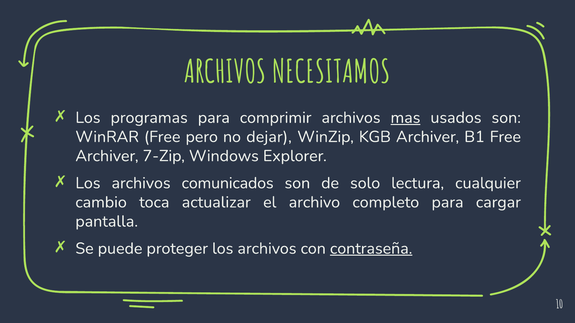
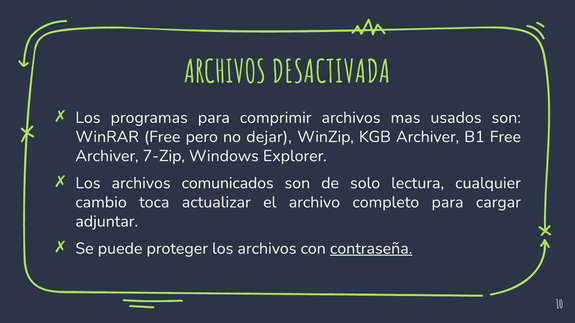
NECESITAMOS: NECESITAMOS -> DESACTIVADA
mas underline: present -> none
pantalla: pantalla -> adjuntar
